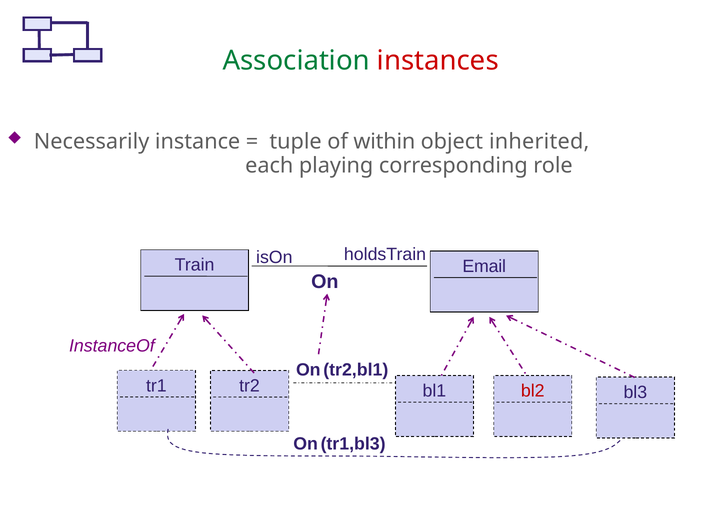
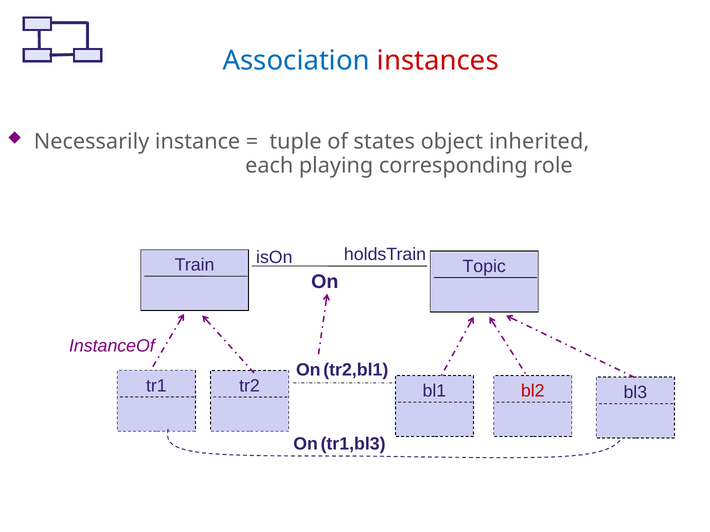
Association colour: green -> blue
within: within -> states
Email: Email -> Topic
